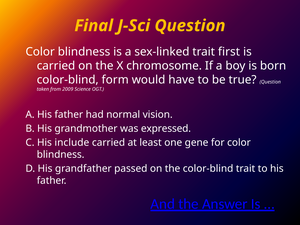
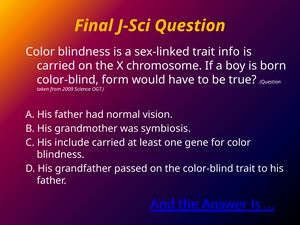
first: first -> info
expressed: expressed -> symbiosis
